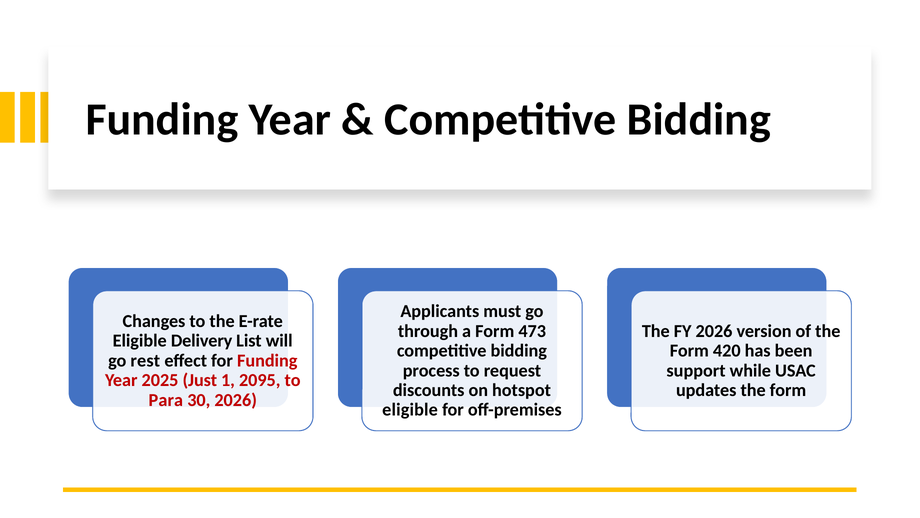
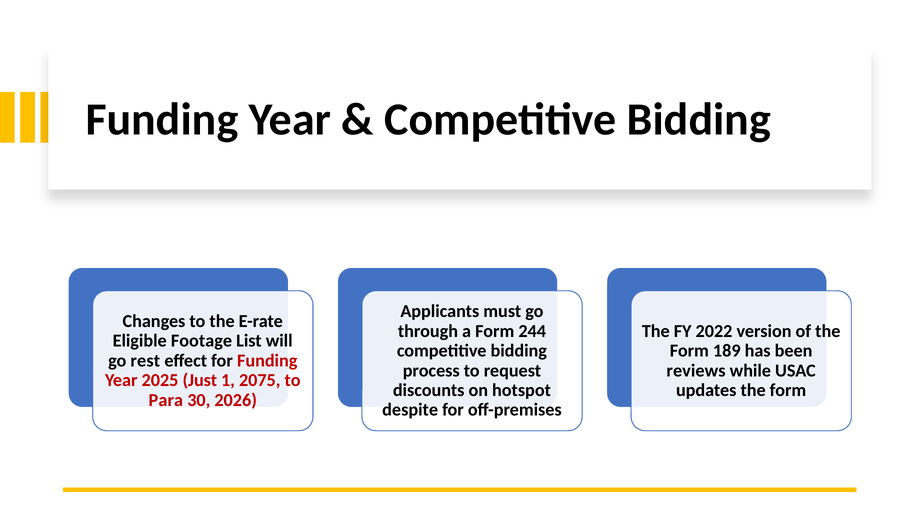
473: 473 -> 244
FY 2026: 2026 -> 2022
Delivery: Delivery -> Footage
420: 420 -> 189
support: support -> reviews
2095: 2095 -> 2075
eligible at (410, 409): eligible -> despite
